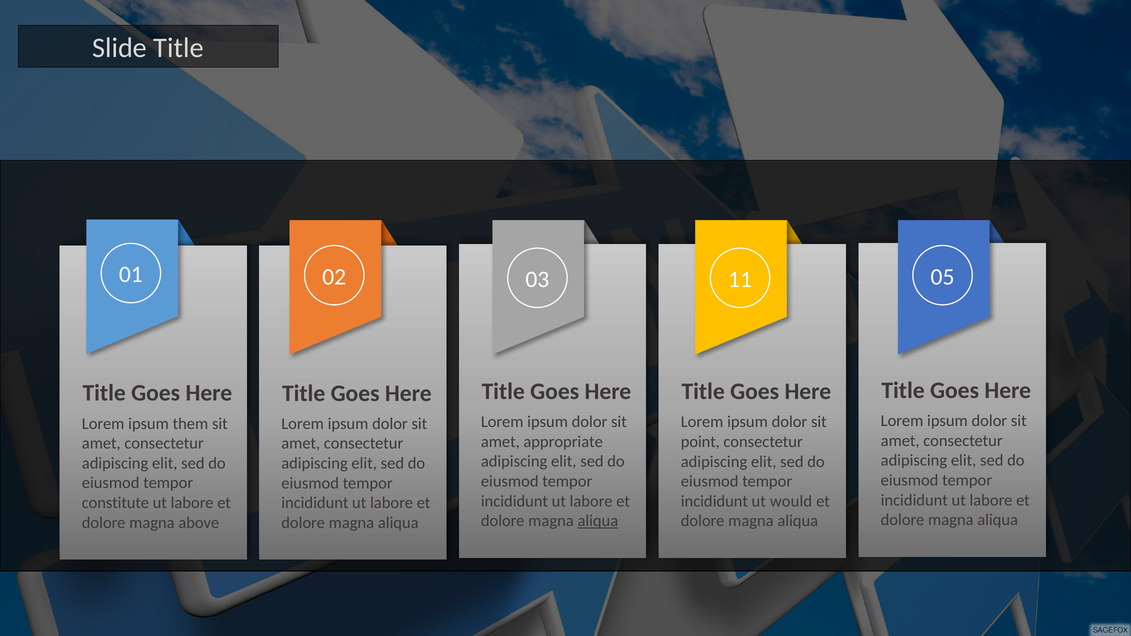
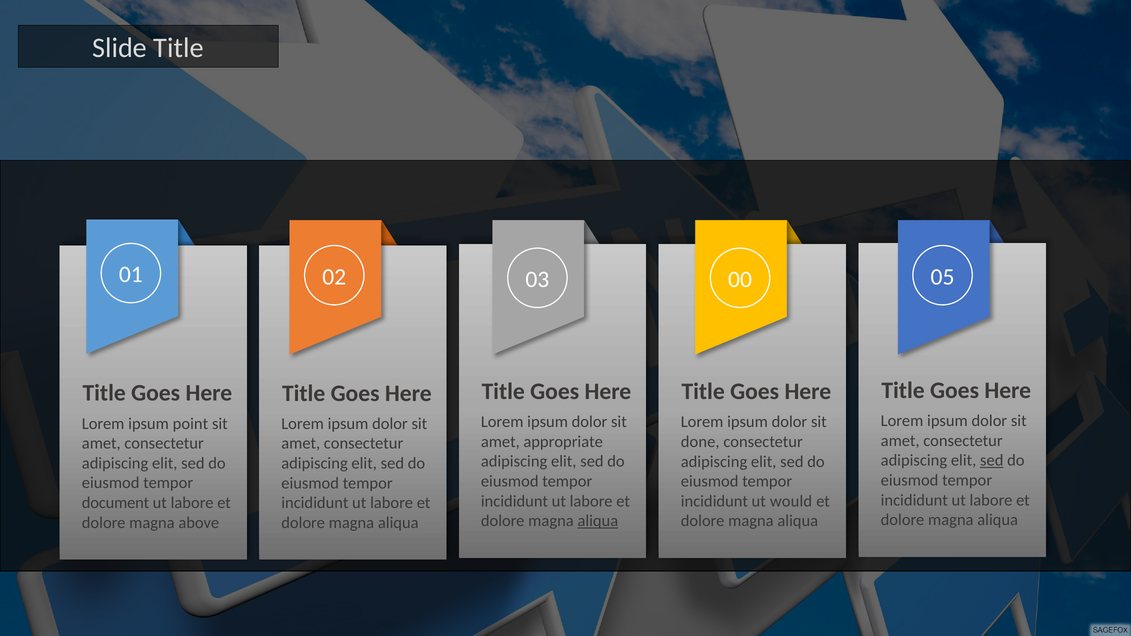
11: 11 -> 00
them: them -> point
point: point -> done
sed at (992, 461) underline: none -> present
constitute: constitute -> document
